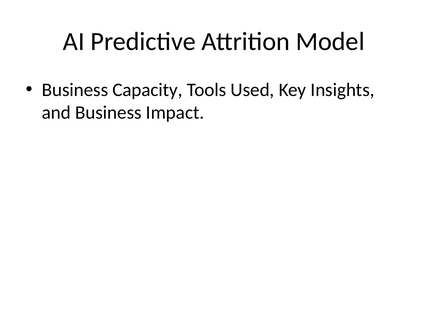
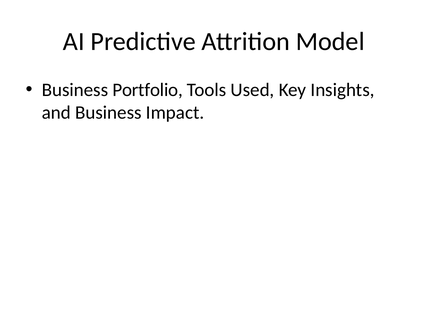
Capacity: Capacity -> Portfolio
